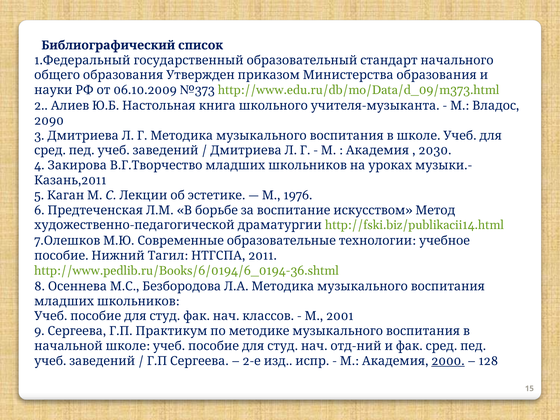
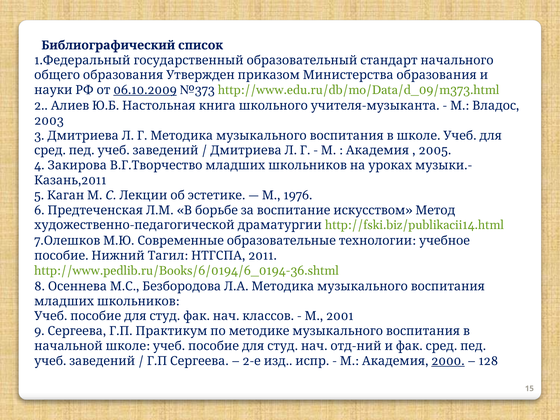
06.10.2009 underline: none -> present
2090: 2090 -> 2003
2030: 2030 -> 2005
